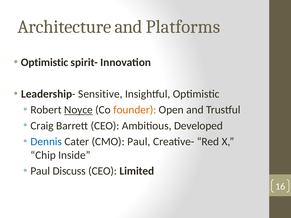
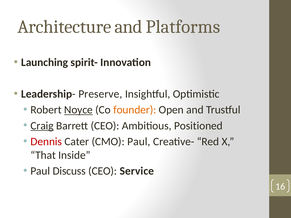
Optimistic at (45, 62): Optimistic -> Launching
Sensitive: Sensitive -> Preserve
Craig underline: none -> present
Developed: Developed -> Positioned
Dennis colour: blue -> red
Chip: Chip -> That
Limited: Limited -> Service
